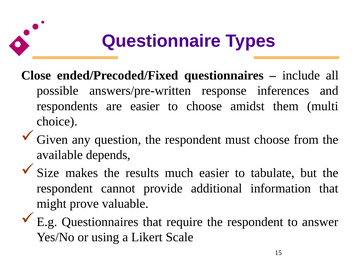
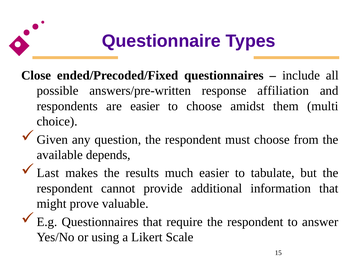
inferences: inferences -> affiliation
Size: Size -> Last
